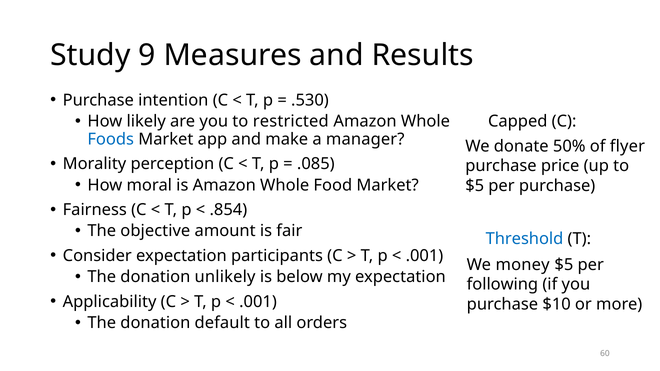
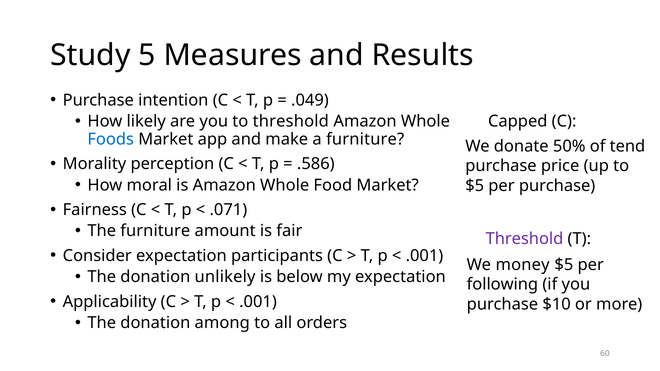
9: 9 -> 5
.530: .530 -> .049
to restricted: restricted -> threshold
a manager: manager -> furniture
flyer: flyer -> tend
.085: .085 -> .586
.854: .854 -> .071
The objective: objective -> furniture
Threshold at (525, 239) colour: blue -> purple
default: default -> among
